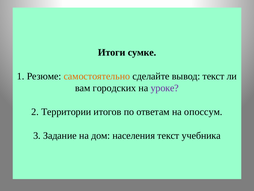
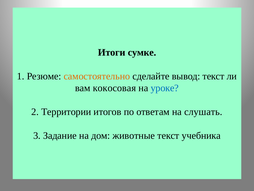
городских: городских -> кокосовая
уроке colour: purple -> blue
опоссум: опоссум -> слушать
населения: населения -> животные
